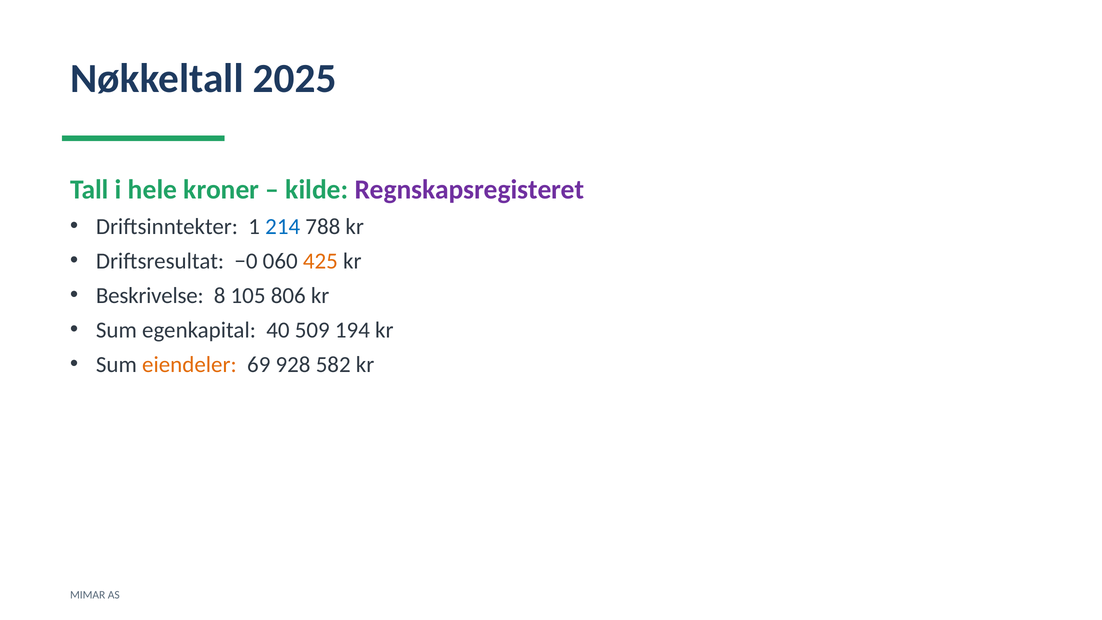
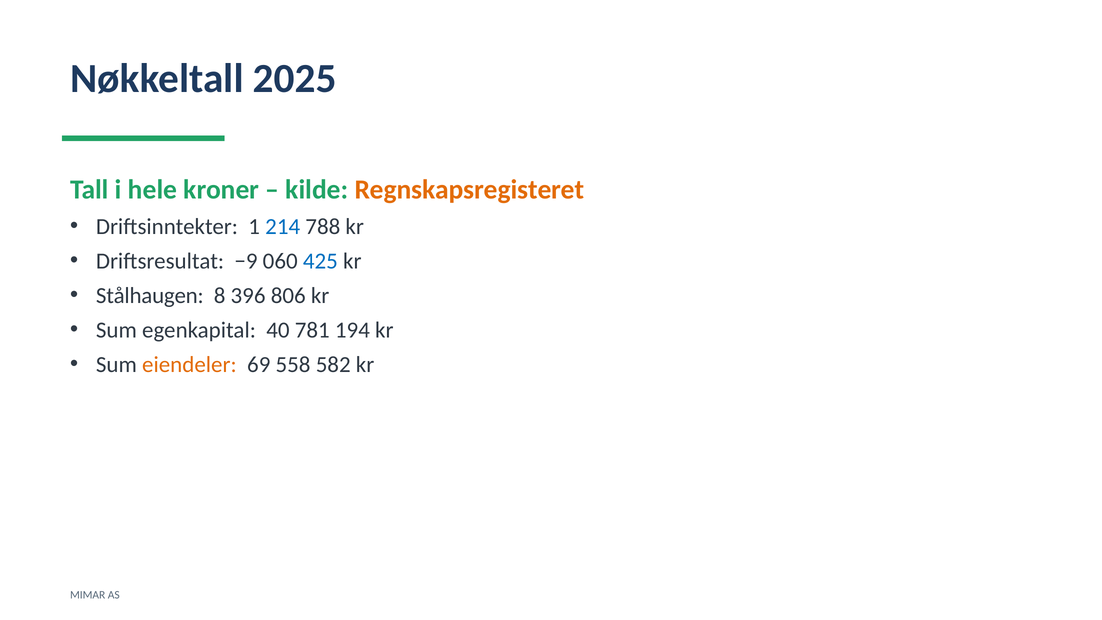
Regnskapsregisteret colour: purple -> orange
−0: −0 -> −9
425 colour: orange -> blue
Beskrivelse: Beskrivelse -> Stålhaugen
105: 105 -> 396
509: 509 -> 781
928: 928 -> 558
